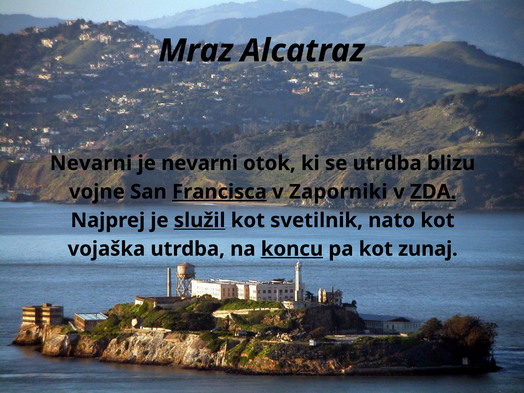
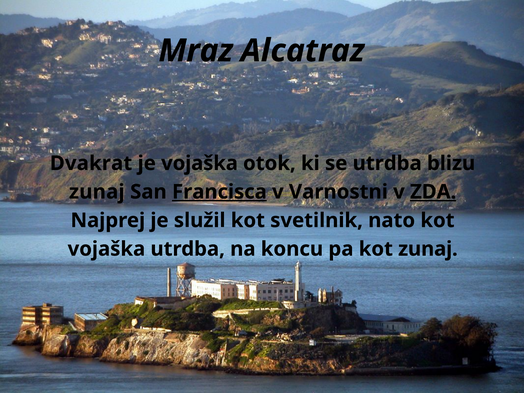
Nevarni at (91, 163): Nevarni -> Dvakrat
je nevarni: nevarni -> vojaška
vojne at (97, 192): vojne -> zunaj
Zaporniki: Zaporniki -> Varnostni
služil underline: present -> none
koncu underline: present -> none
